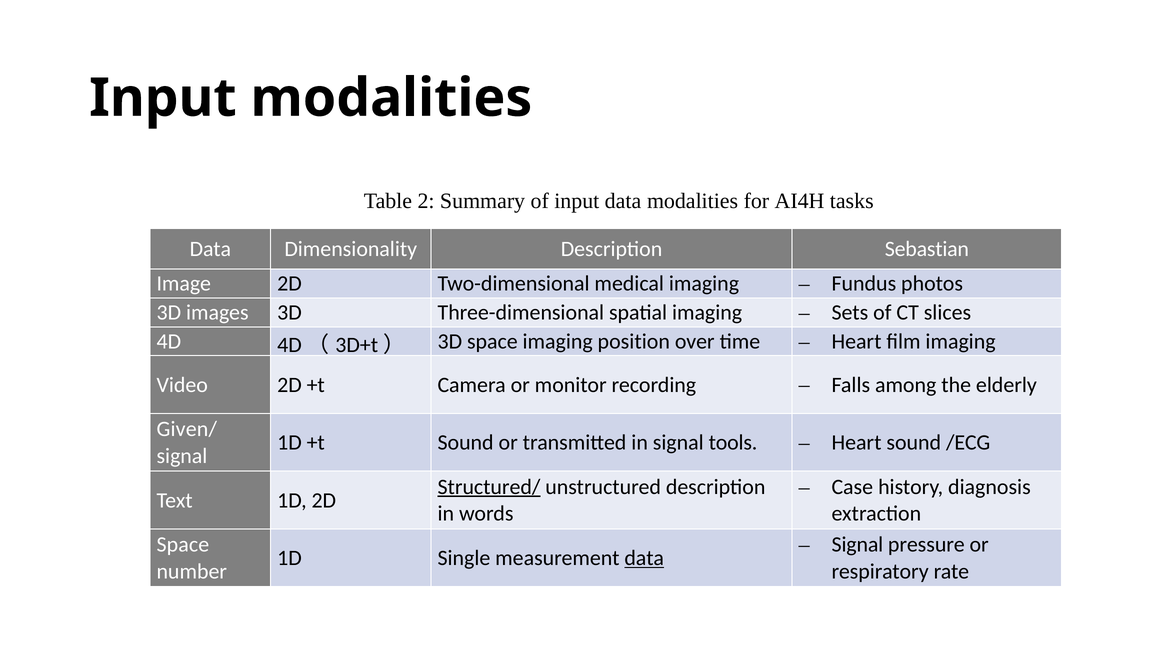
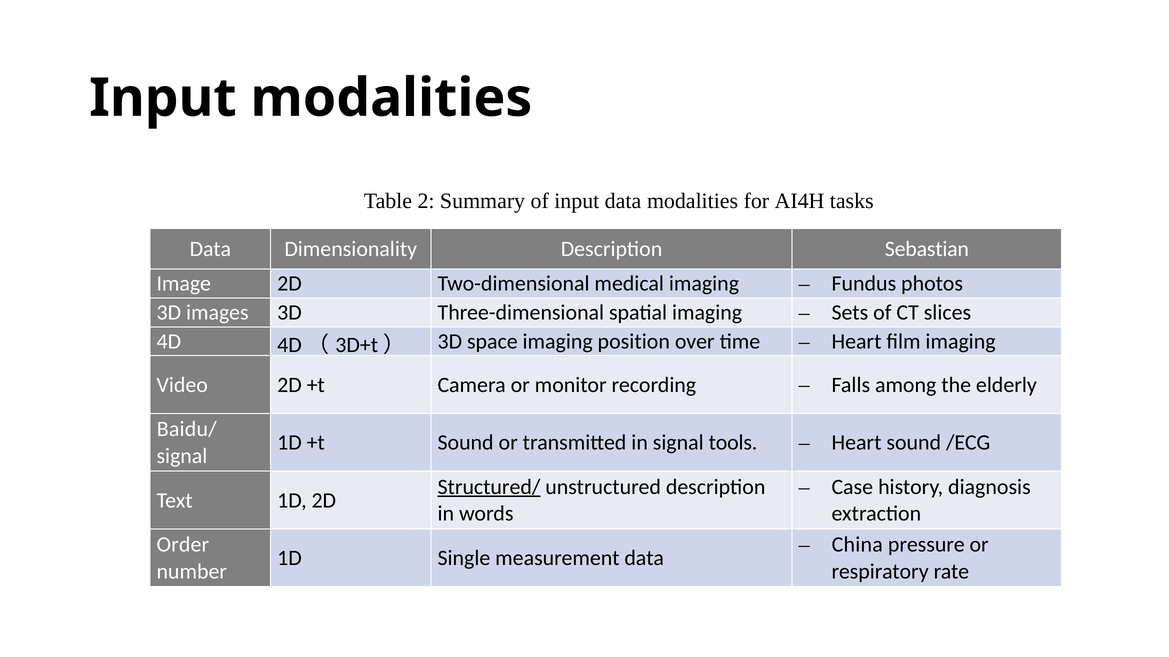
Given/: Given/ -> Baidu/
Signal at (857, 545): Signal -> China
Space at (183, 545): Space -> Order
data at (644, 559) underline: present -> none
